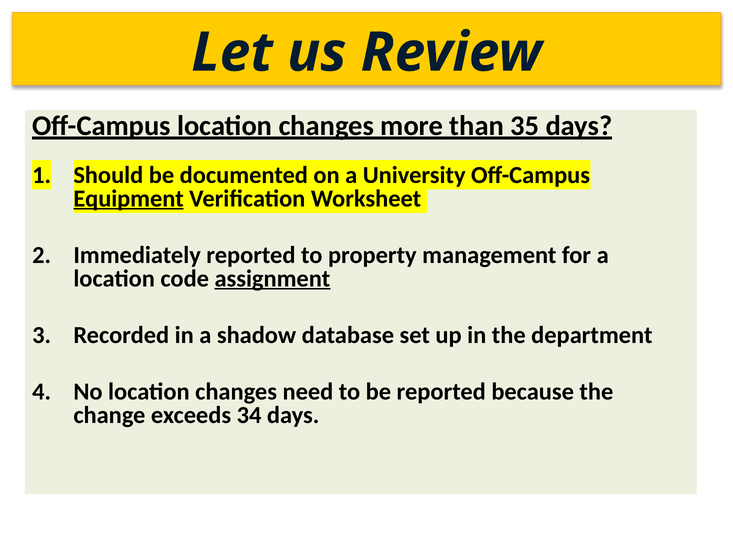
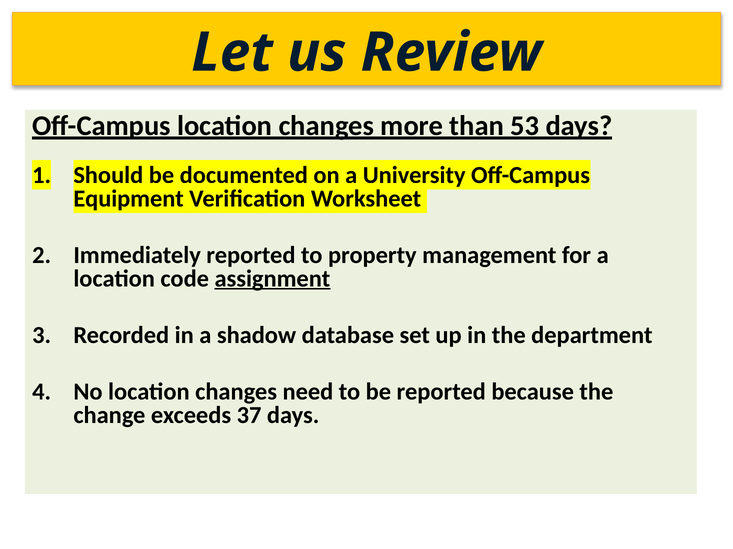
35: 35 -> 53
Equipment underline: present -> none
34: 34 -> 37
